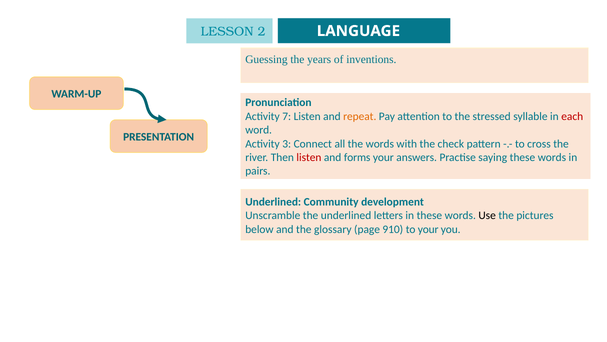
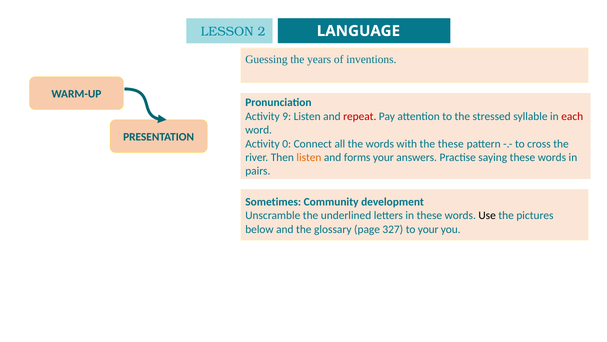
7: 7 -> 9
repeat colour: orange -> red
3: 3 -> 0
the check: check -> these
listen at (309, 157) colour: red -> orange
Underlined at (273, 202): Underlined -> Sometimes
910: 910 -> 327
